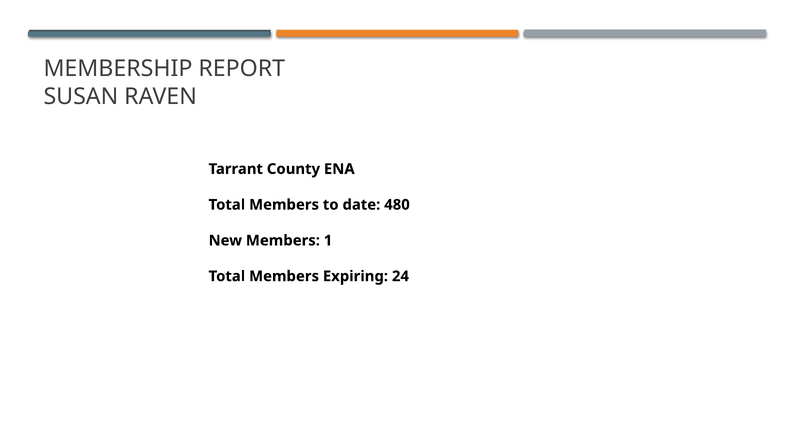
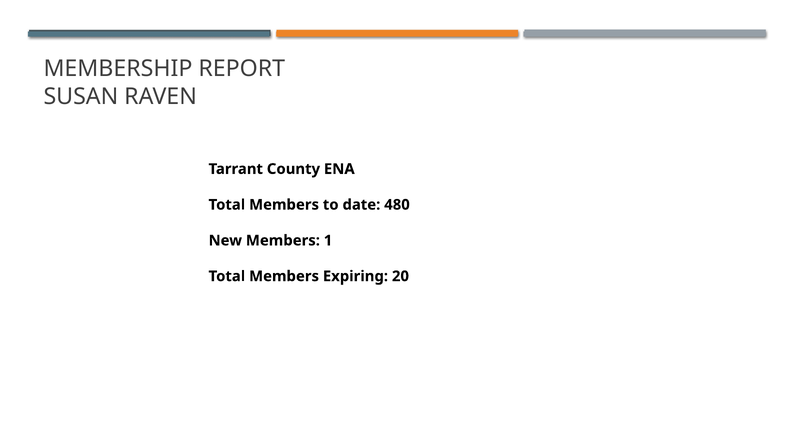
24: 24 -> 20
